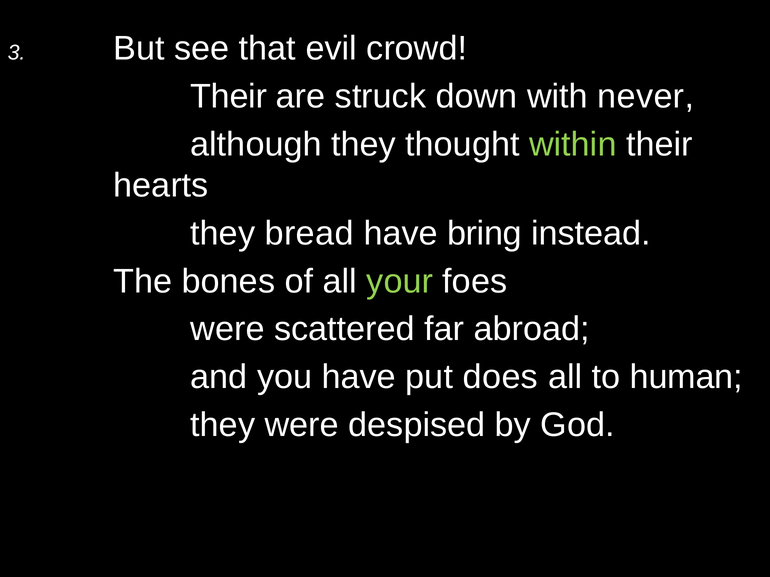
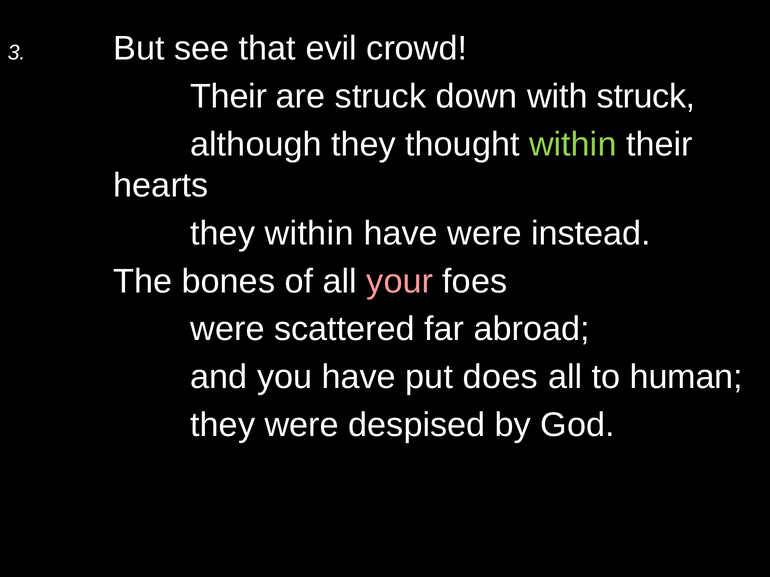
with never: never -> struck
they bread: bread -> within
have bring: bring -> were
your colour: light green -> pink
